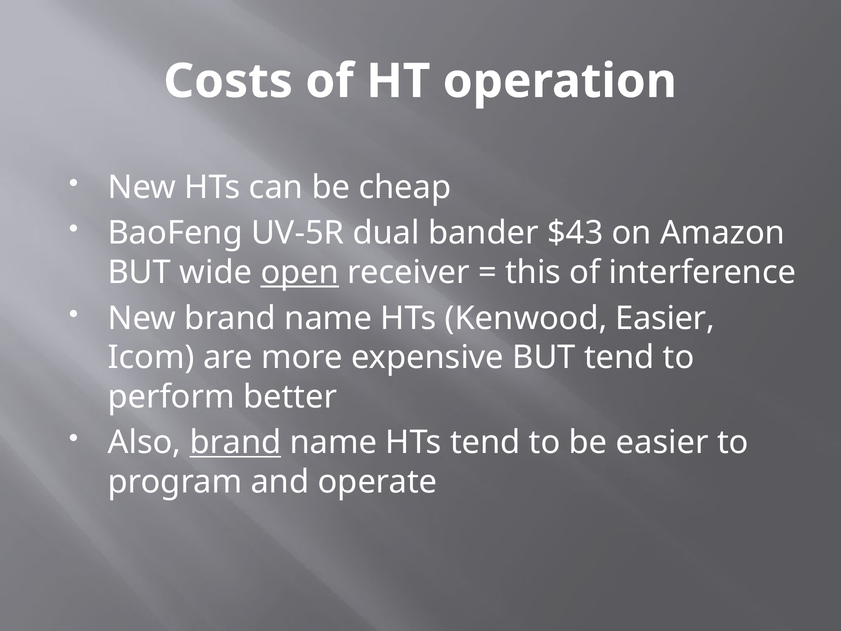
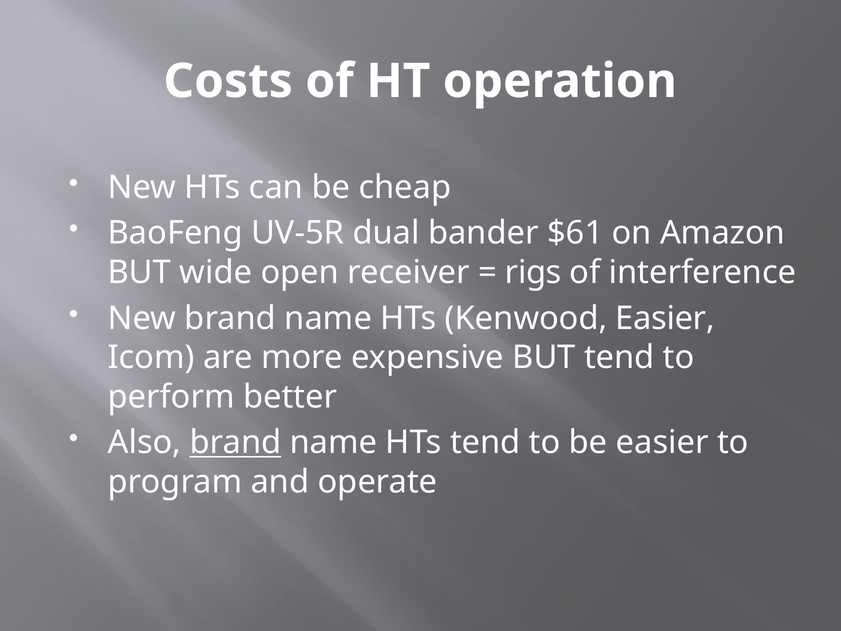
$43: $43 -> $61
open underline: present -> none
this: this -> rigs
